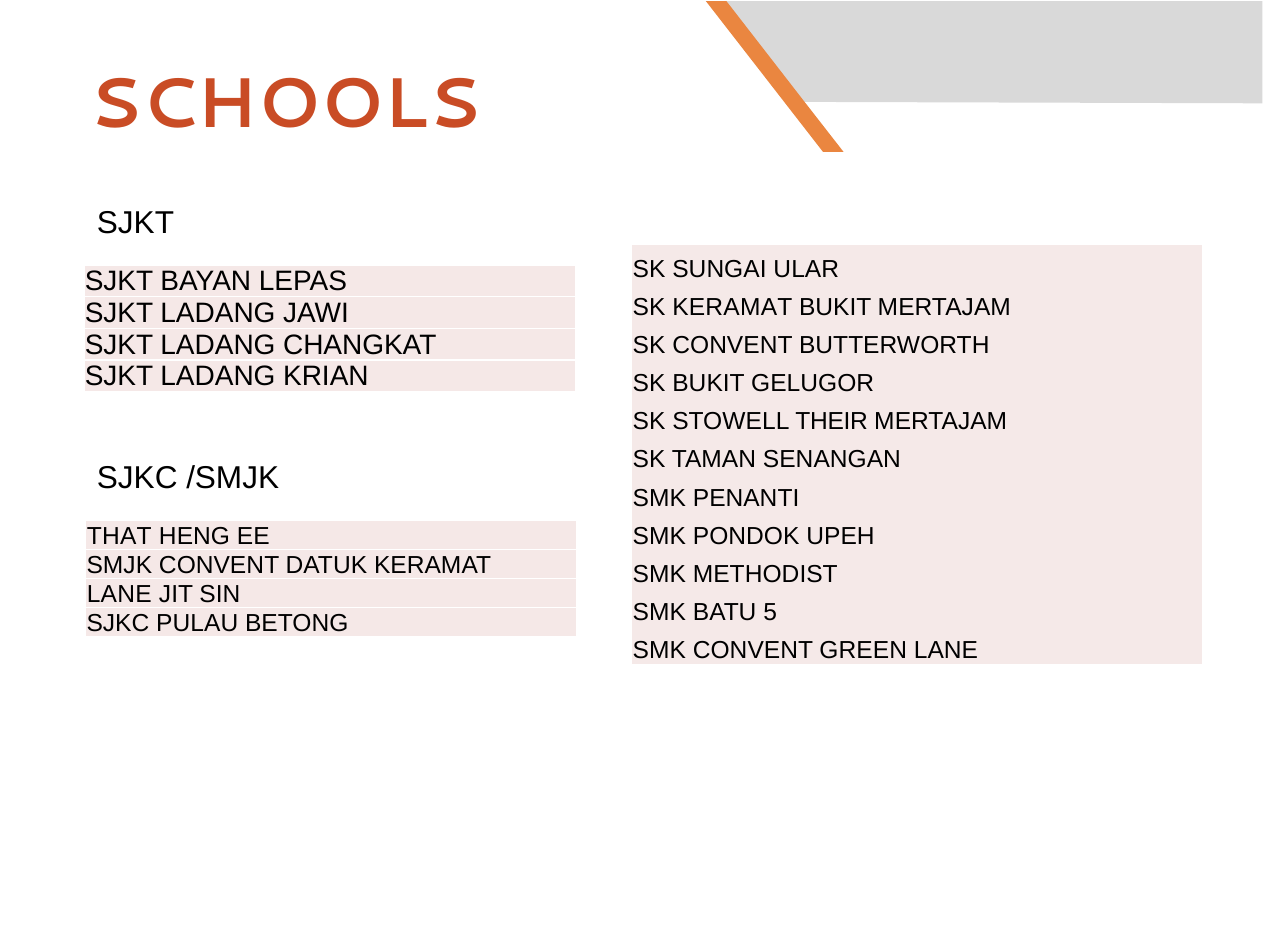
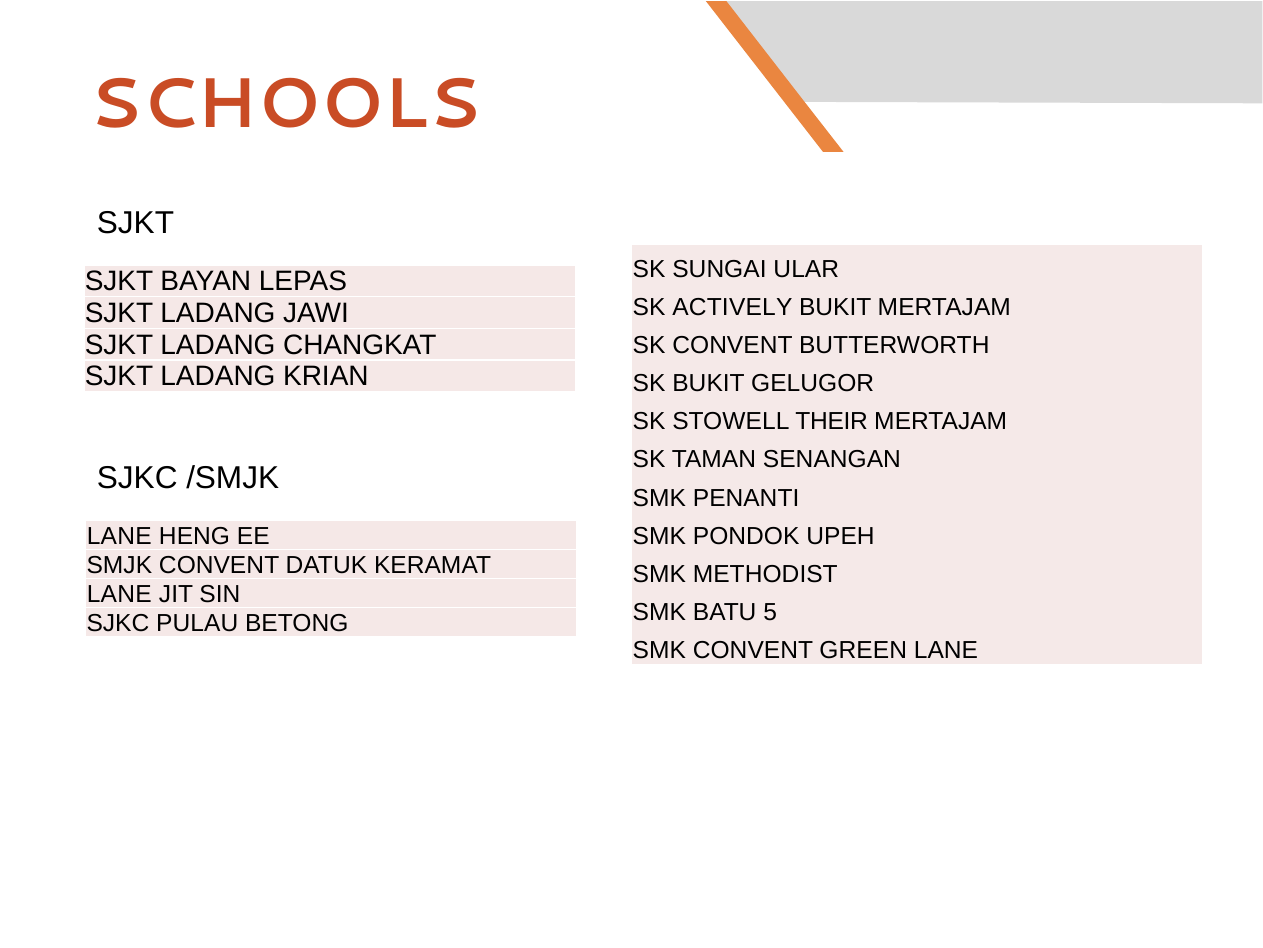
SK KERAMAT: KERAMAT -> ACTIVELY
THAT at (119, 536): THAT -> LANE
